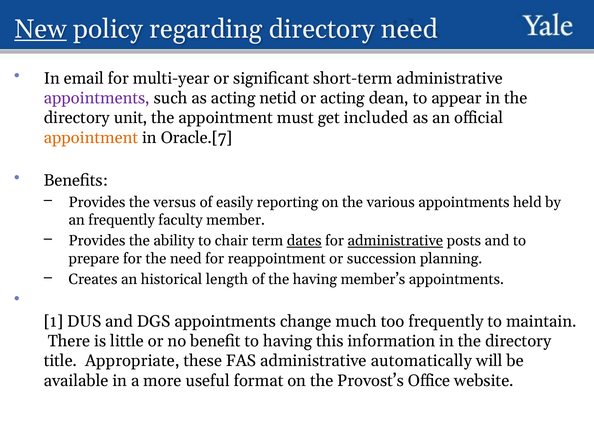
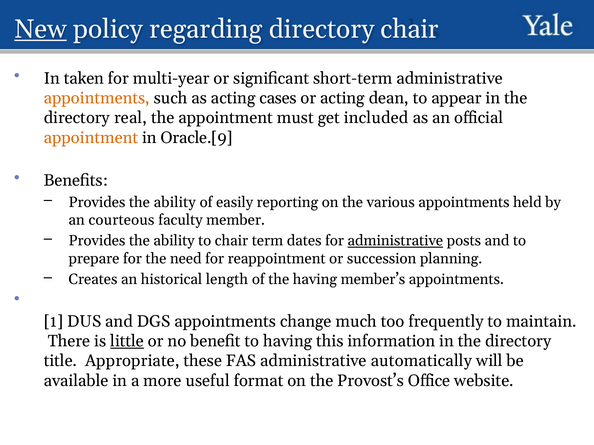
directory need: need -> chair
email: email -> taken
appointments at (97, 98) colour: purple -> orange
netid: netid -> cases
unit: unit -> real
Oracle.[7: Oracle.[7 -> Oracle.[9
versus at (175, 202): versus -> ability
an frequently: frequently -> courteous
dates underline: present -> none
little underline: none -> present
